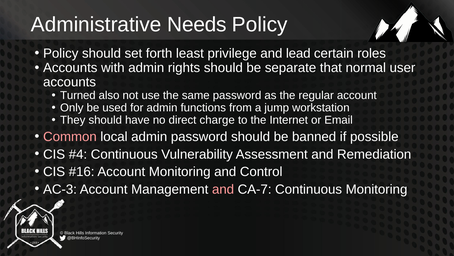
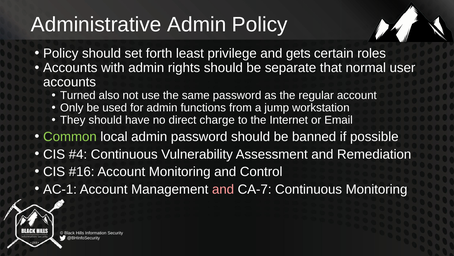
Administrative Needs: Needs -> Admin
lead: lead -> gets
Common colour: pink -> light green
AC-3: AC-3 -> AC-1
